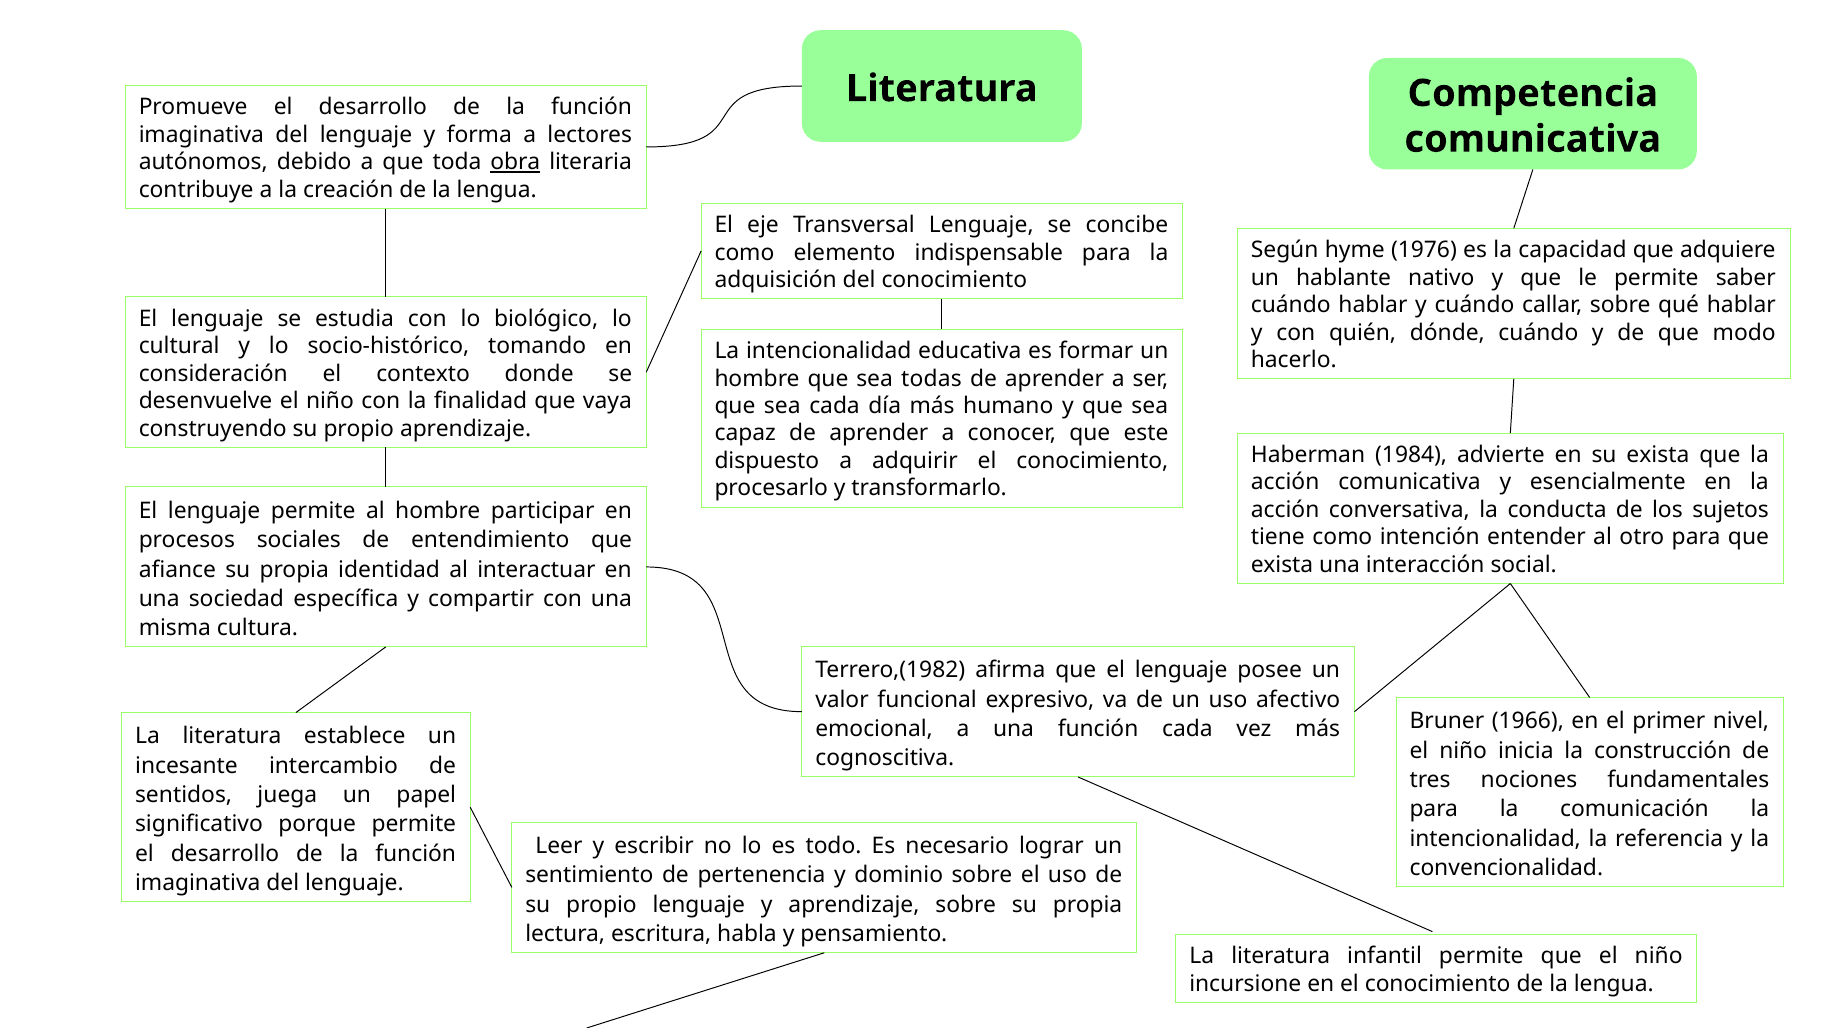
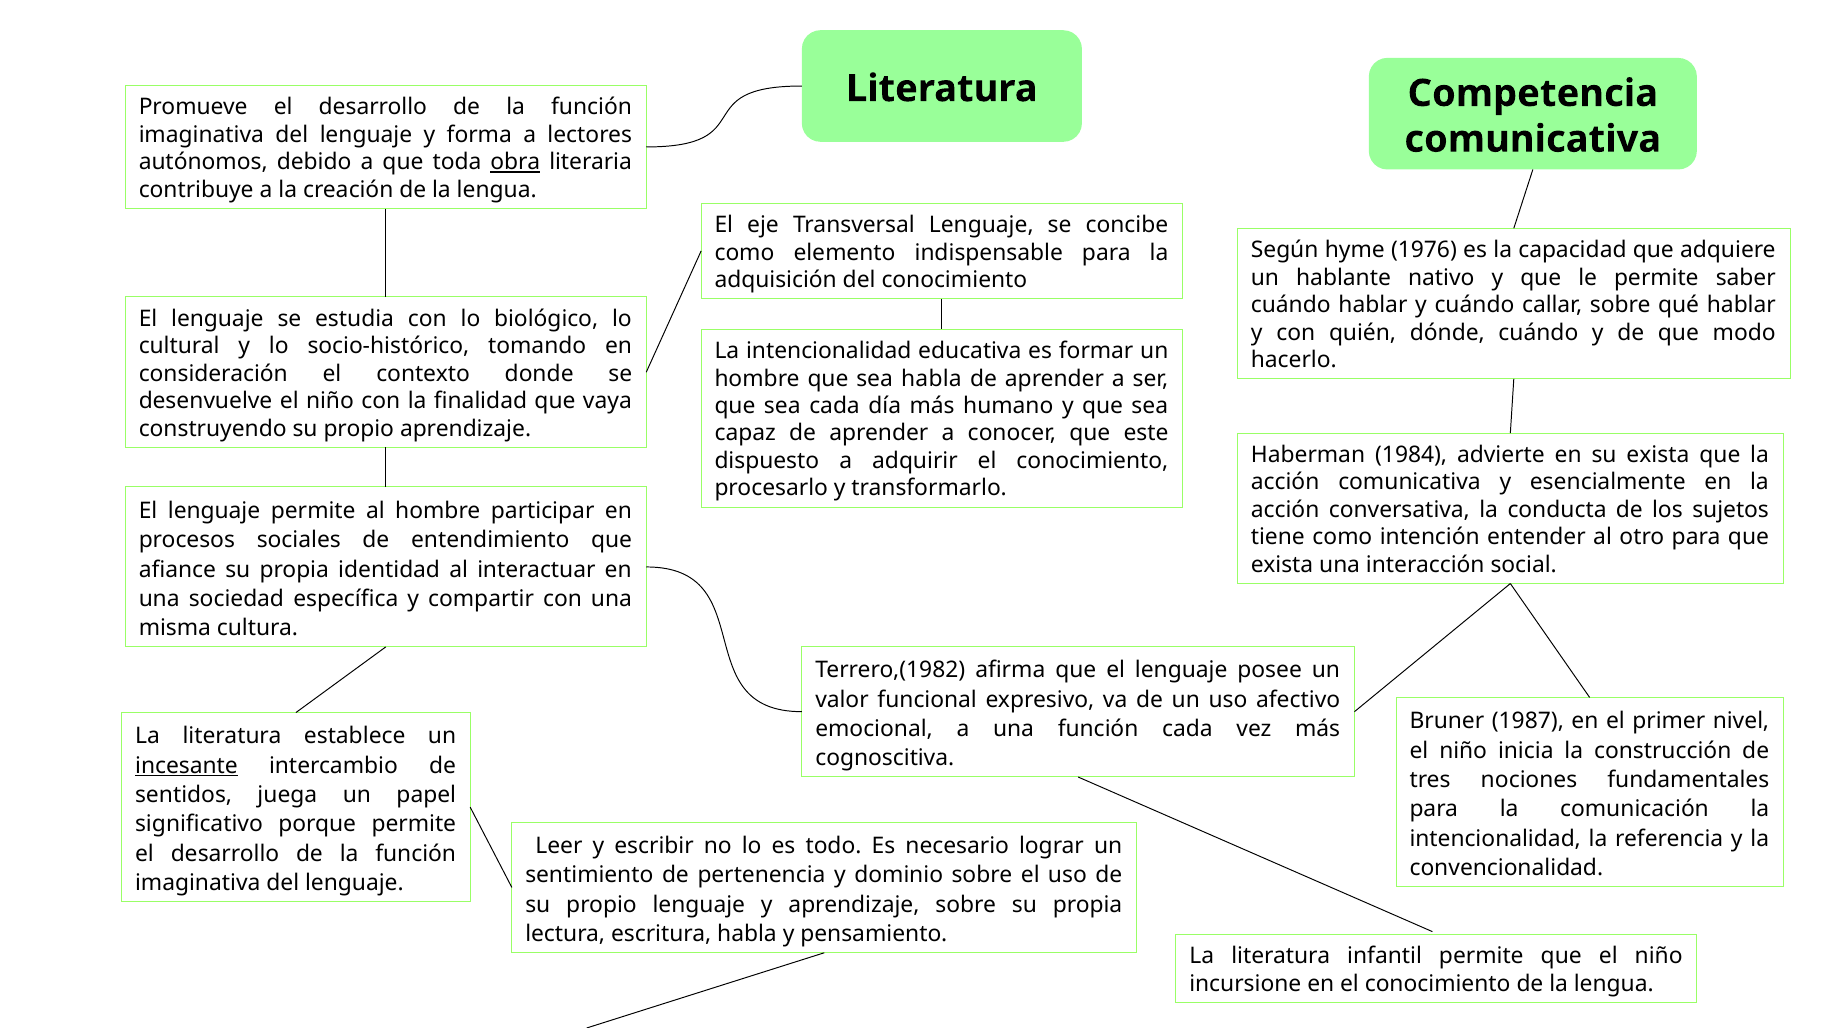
sea todas: todas -> habla
1966: 1966 -> 1987
incesante underline: none -> present
